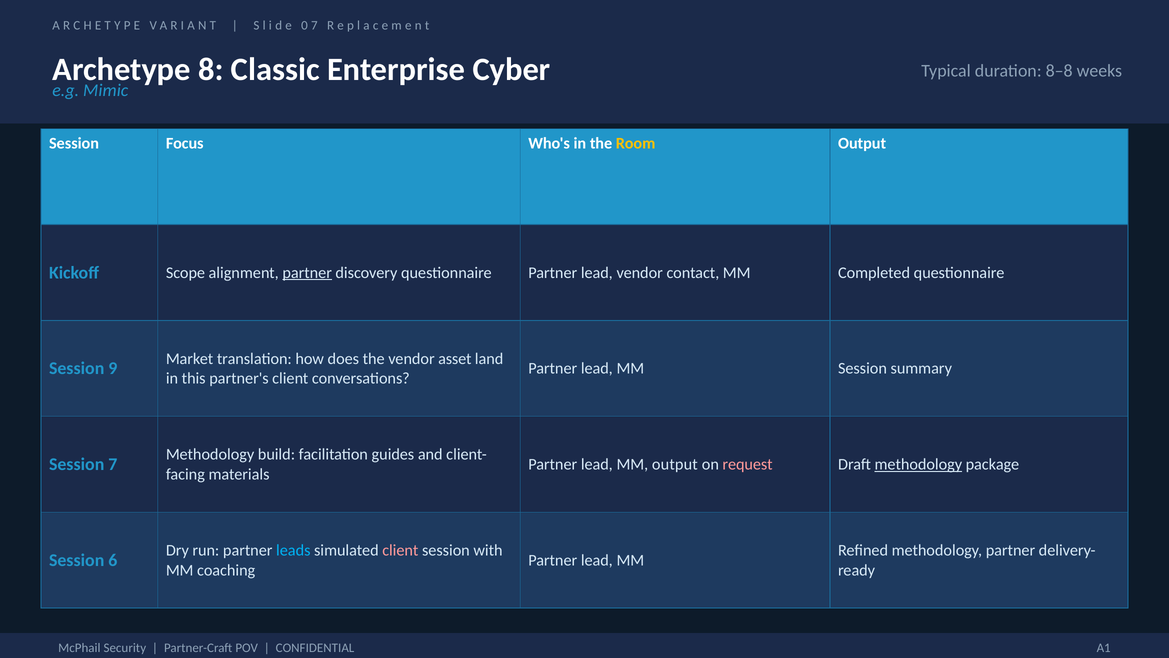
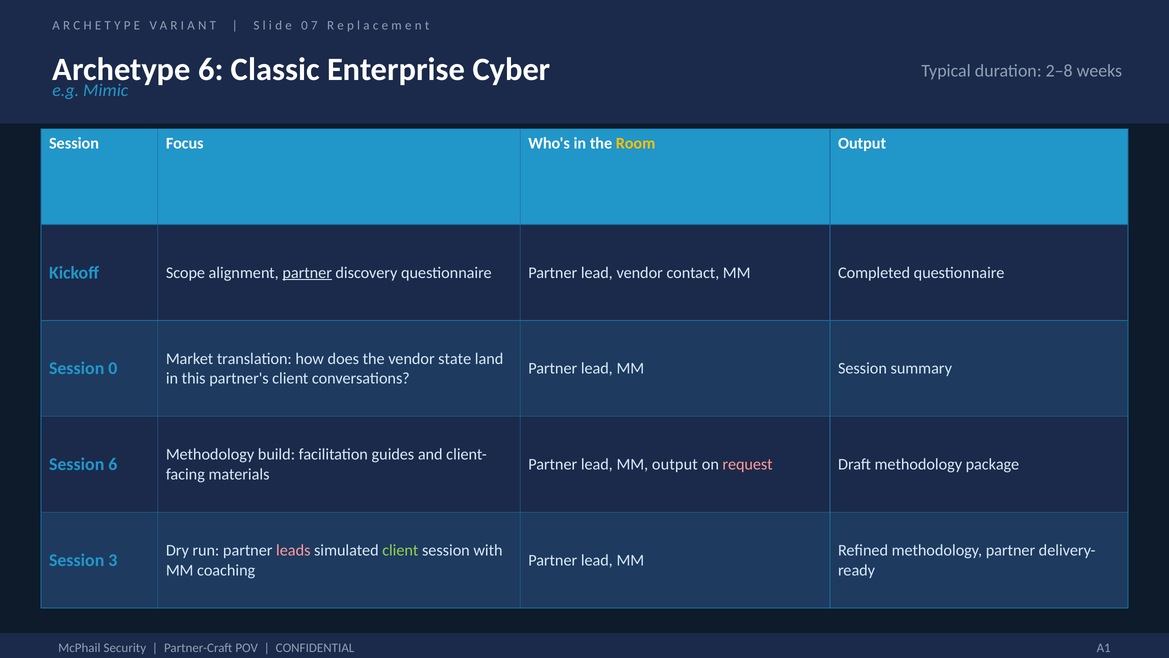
Archetype 8: 8 -> 6
8–8: 8–8 -> 2–8
asset: asset -> state
Session 9: 9 -> 0
Session 7: 7 -> 6
methodology at (918, 464) underline: present -> none
leads colour: light blue -> pink
client at (400, 550) colour: pink -> light green
6: 6 -> 3
